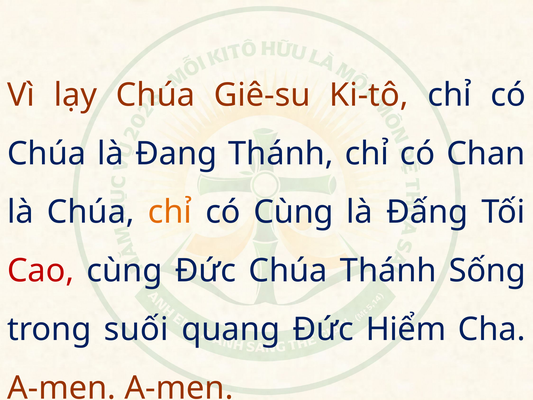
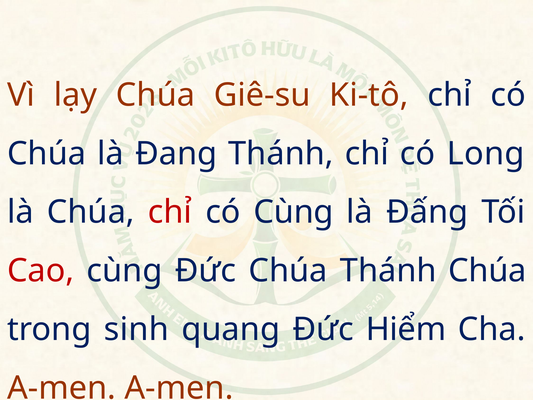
Chan: Chan -> Long
chỉ at (170, 212) colour: orange -> red
Thánh Sống: Sống -> Chúa
suối: suối -> sinh
